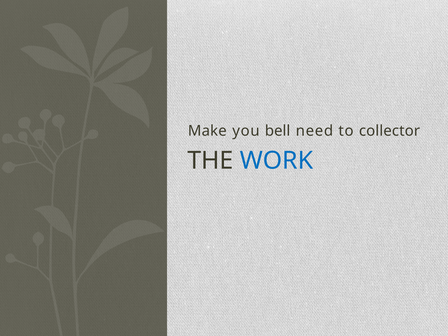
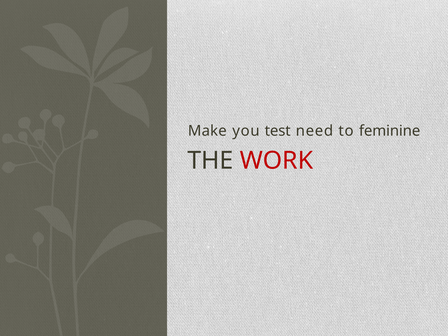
bell: bell -> test
collector: collector -> feminine
WORK colour: blue -> red
